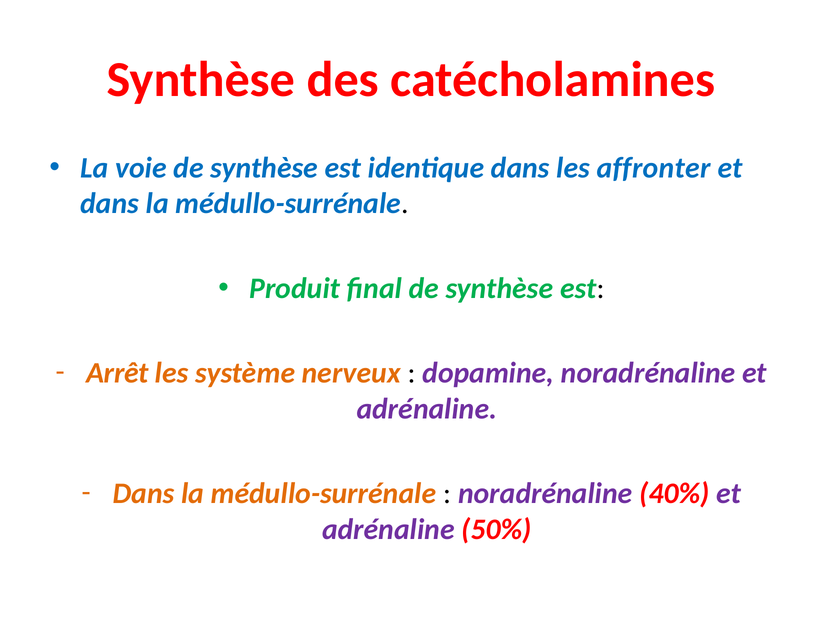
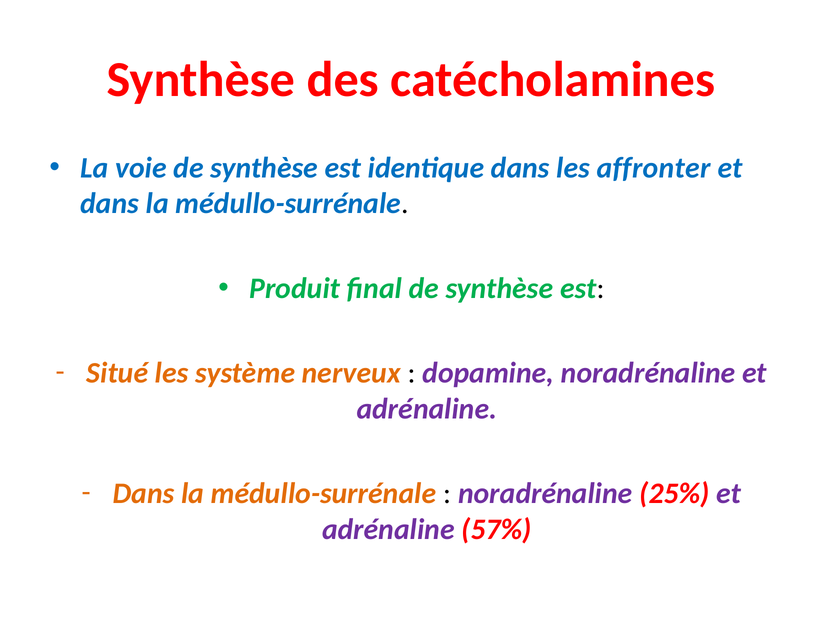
Arrêt: Arrêt -> Situé
40%: 40% -> 25%
50%: 50% -> 57%
